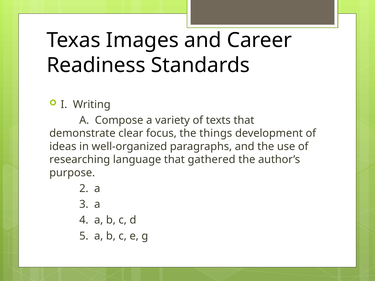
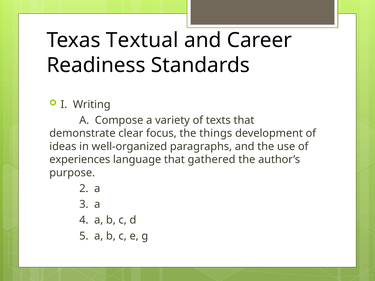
Images: Images -> Textual
researching: researching -> experiences
